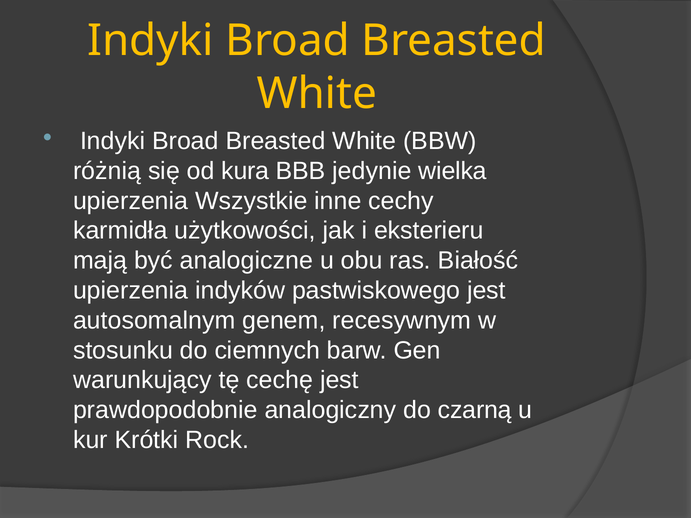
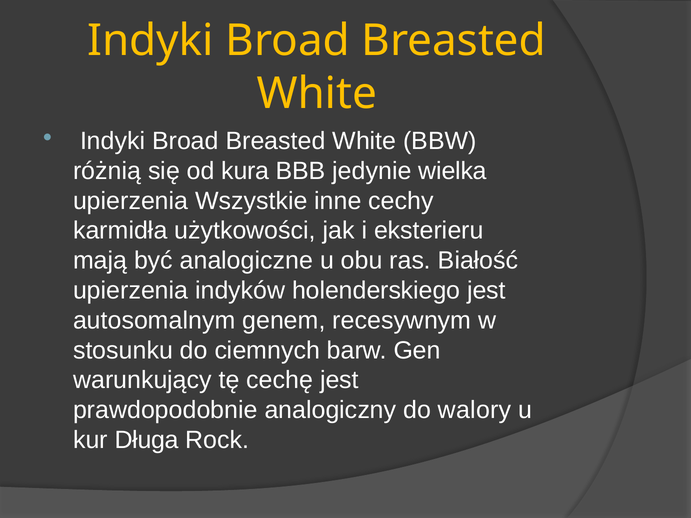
pastwiskowego: pastwiskowego -> holenderskiego
czarną: czarną -> walory
Krótki: Krótki -> Długa
